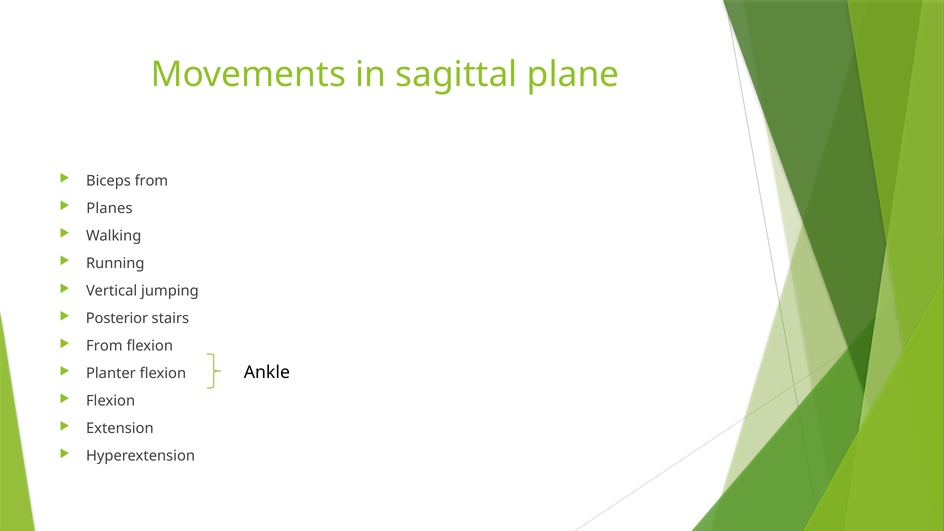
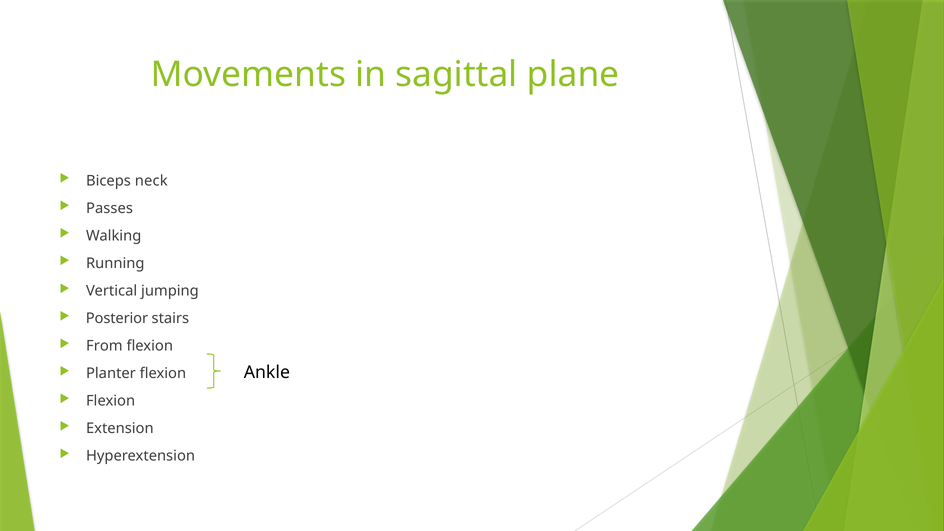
Biceps from: from -> neck
Planes: Planes -> Passes
